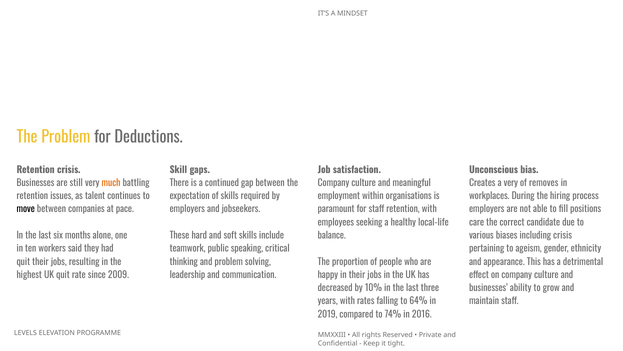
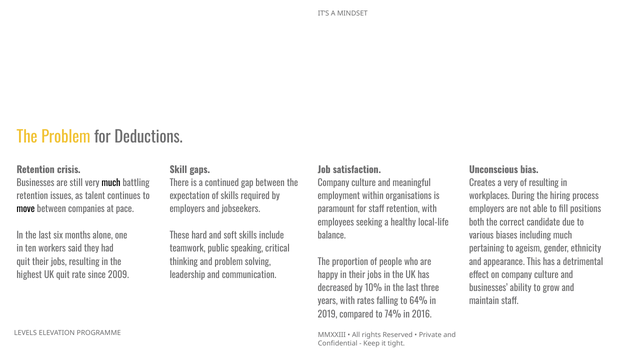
much at (111, 183) colour: orange -> black
of removes: removes -> resulting
care: care -> both
including crisis: crisis -> much
